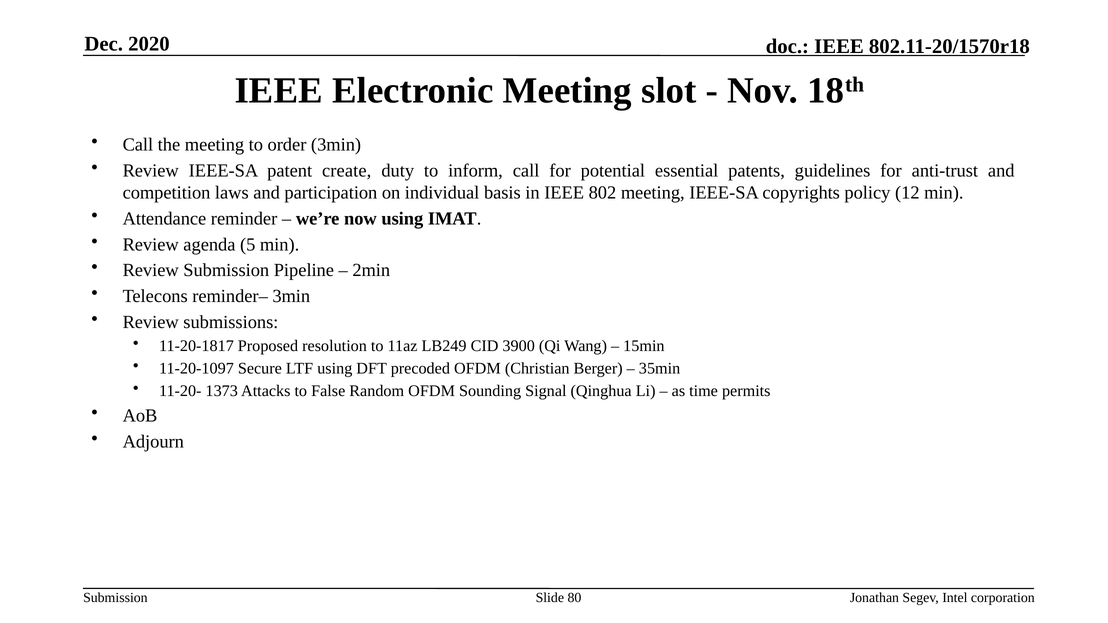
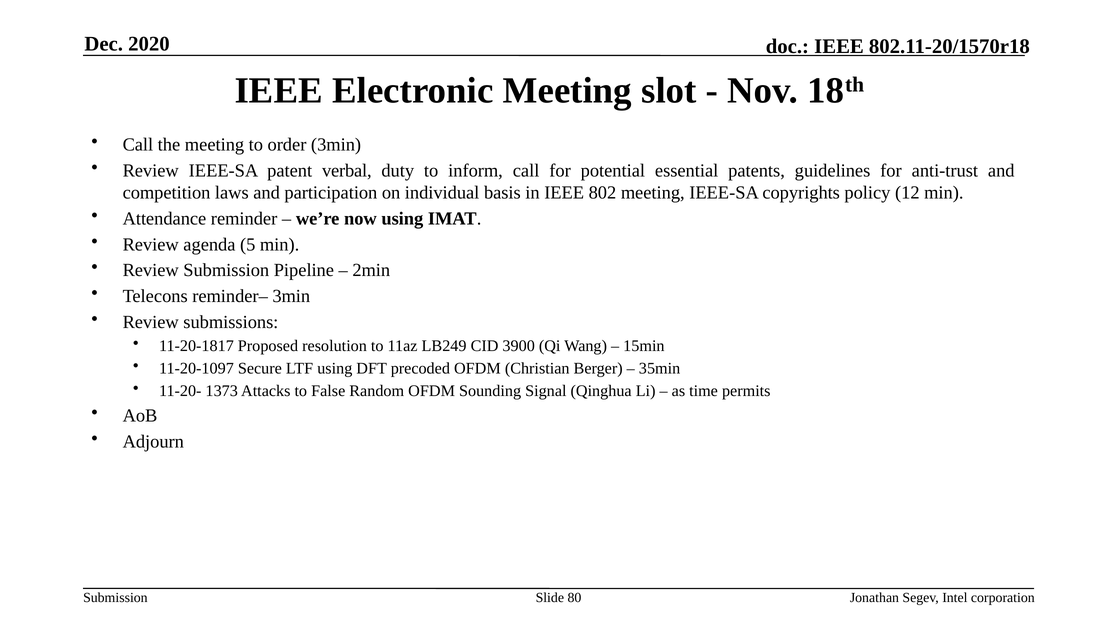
create: create -> verbal
